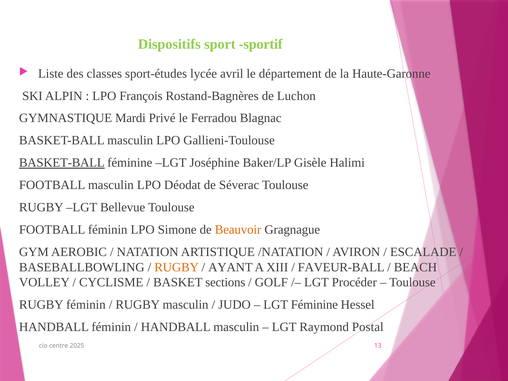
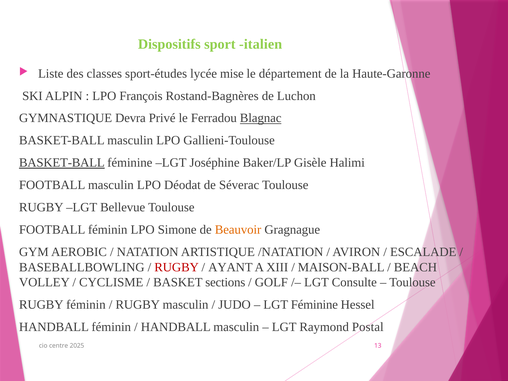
sportif: sportif -> italien
avril: avril -> mise
Mardi: Mardi -> Devra
Blagnac underline: none -> present
RUGBY at (177, 267) colour: orange -> red
FAVEUR-BALL: FAVEUR-BALL -> MAISON-BALL
Procéder: Procéder -> Consulte
